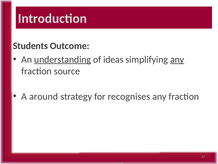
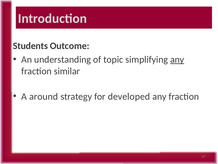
understanding underline: present -> none
ideas: ideas -> topic
source: source -> similar
recognises: recognises -> developed
